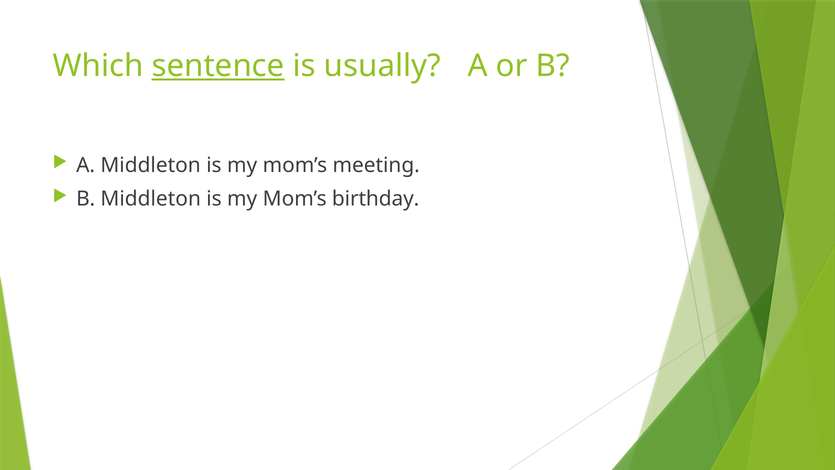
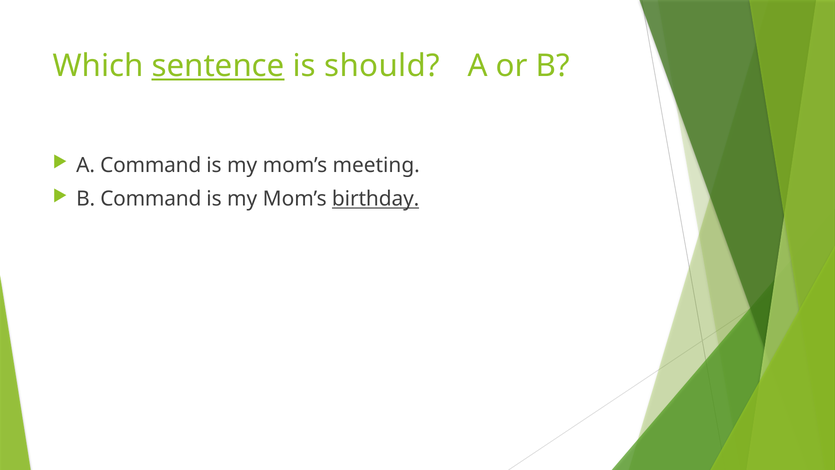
usually: usually -> should
A Middleton: Middleton -> Command
B Middleton: Middleton -> Command
birthday underline: none -> present
